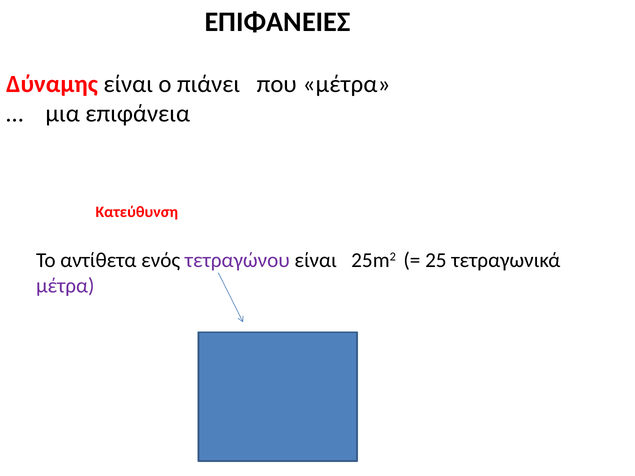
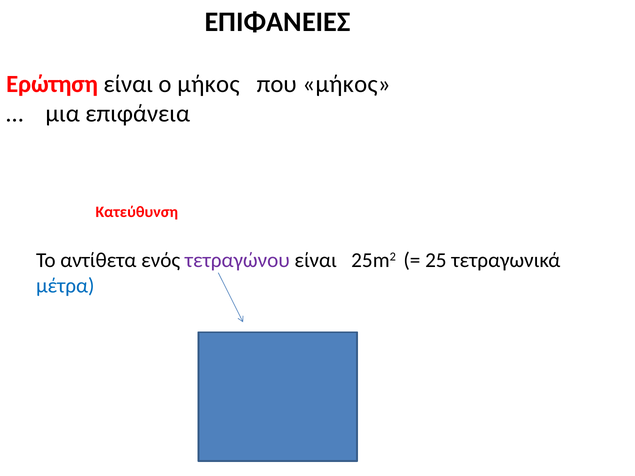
Δύναμης: Δύναμης -> Ερώτηση
ο πιάνει: πιάνει -> μήκος
που μέτρα: μέτρα -> μήκος
μέτρα at (65, 286) colour: purple -> blue
